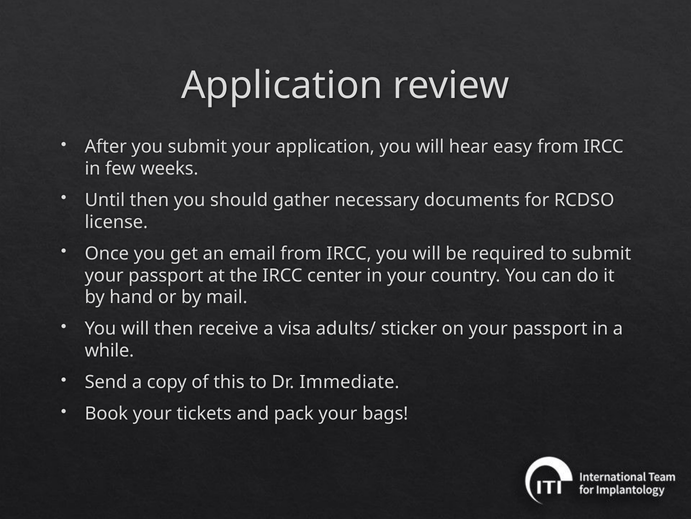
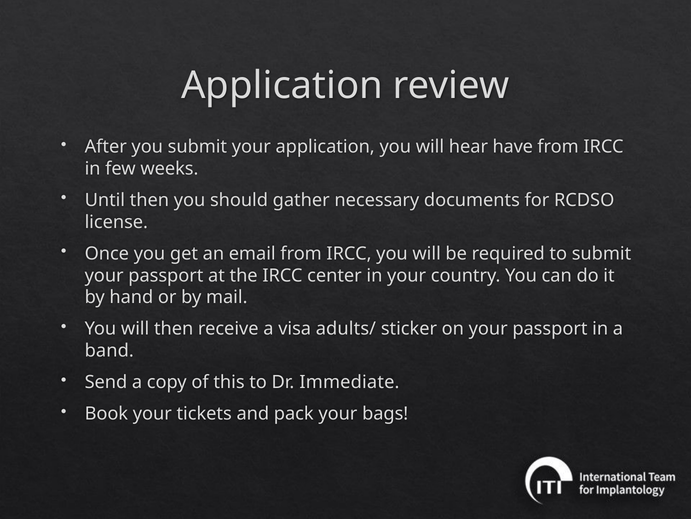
easy: easy -> have
while: while -> band
